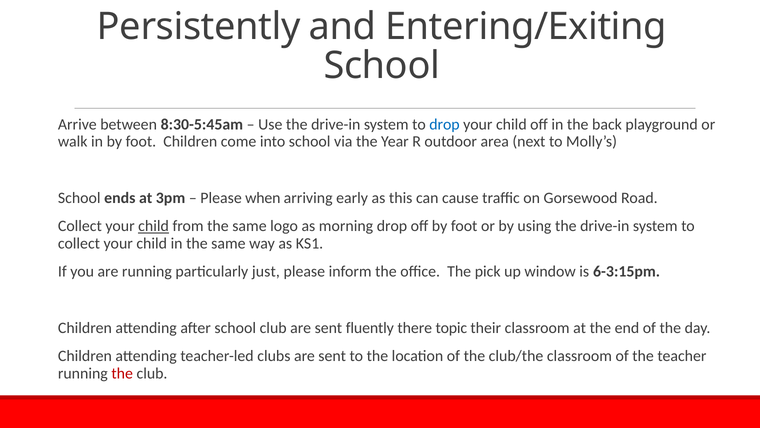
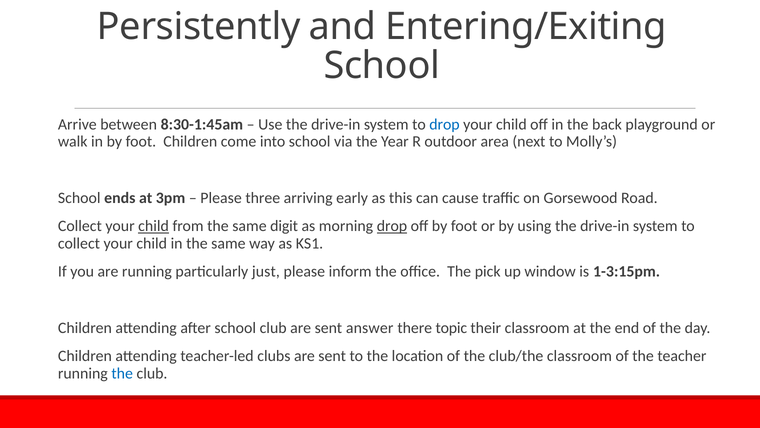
8:30-5:45am: 8:30-5:45am -> 8:30-1:45am
when: when -> three
logo: logo -> digit
drop at (392, 226) underline: none -> present
6-3:15pm: 6-3:15pm -> 1-3:15pm
fluently: fluently -> answer
the at (122, 373) colour: red -> blue
